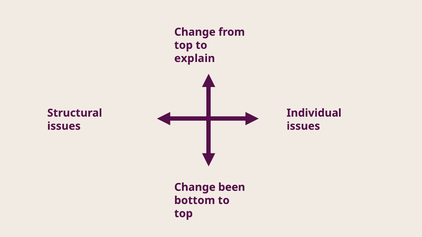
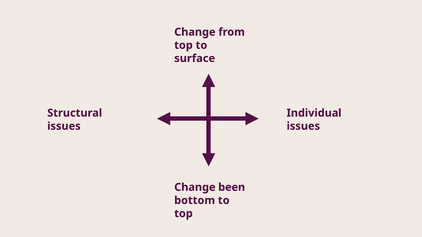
explain: explain -> surface
